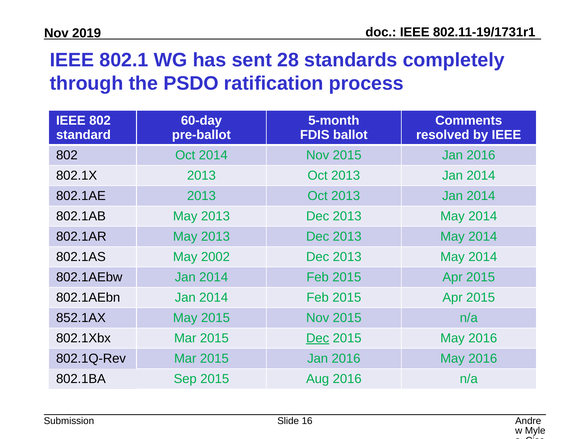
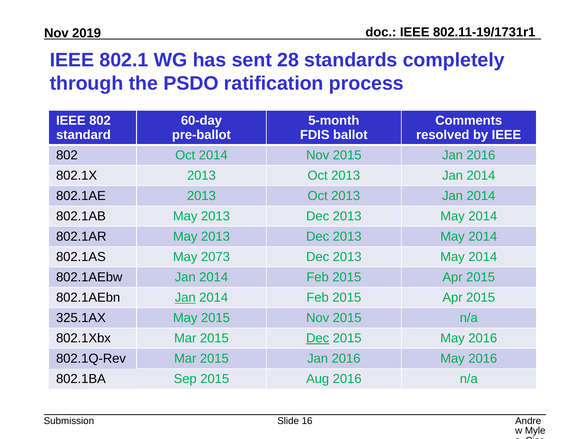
2002: 2002 -> 2073
Jan at (185, 297) underline: none -> present
852.1AX: 852.1AX -> 325.1AX
